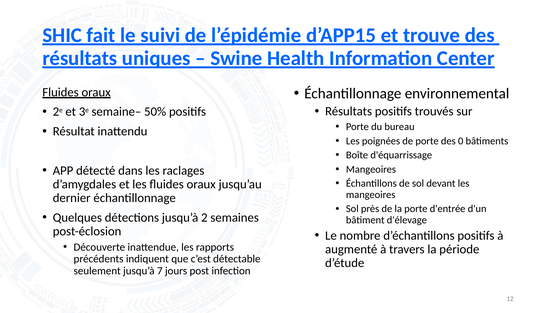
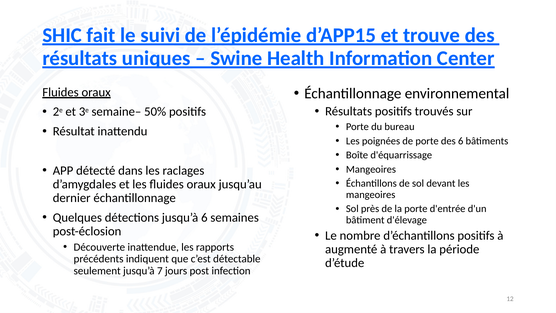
des 0: 0 -> 6
jusqu’à 2: 2 -> 6
